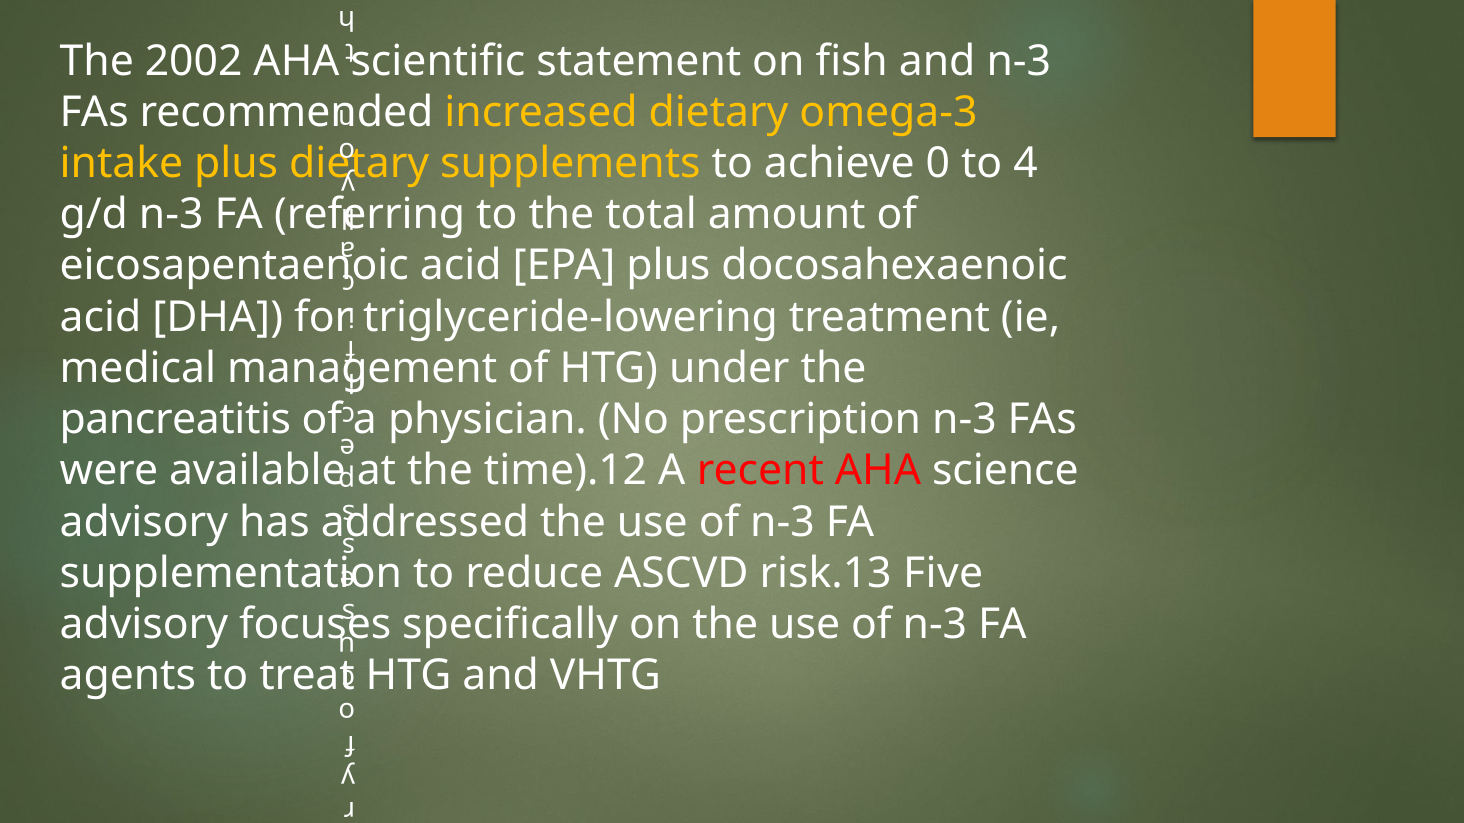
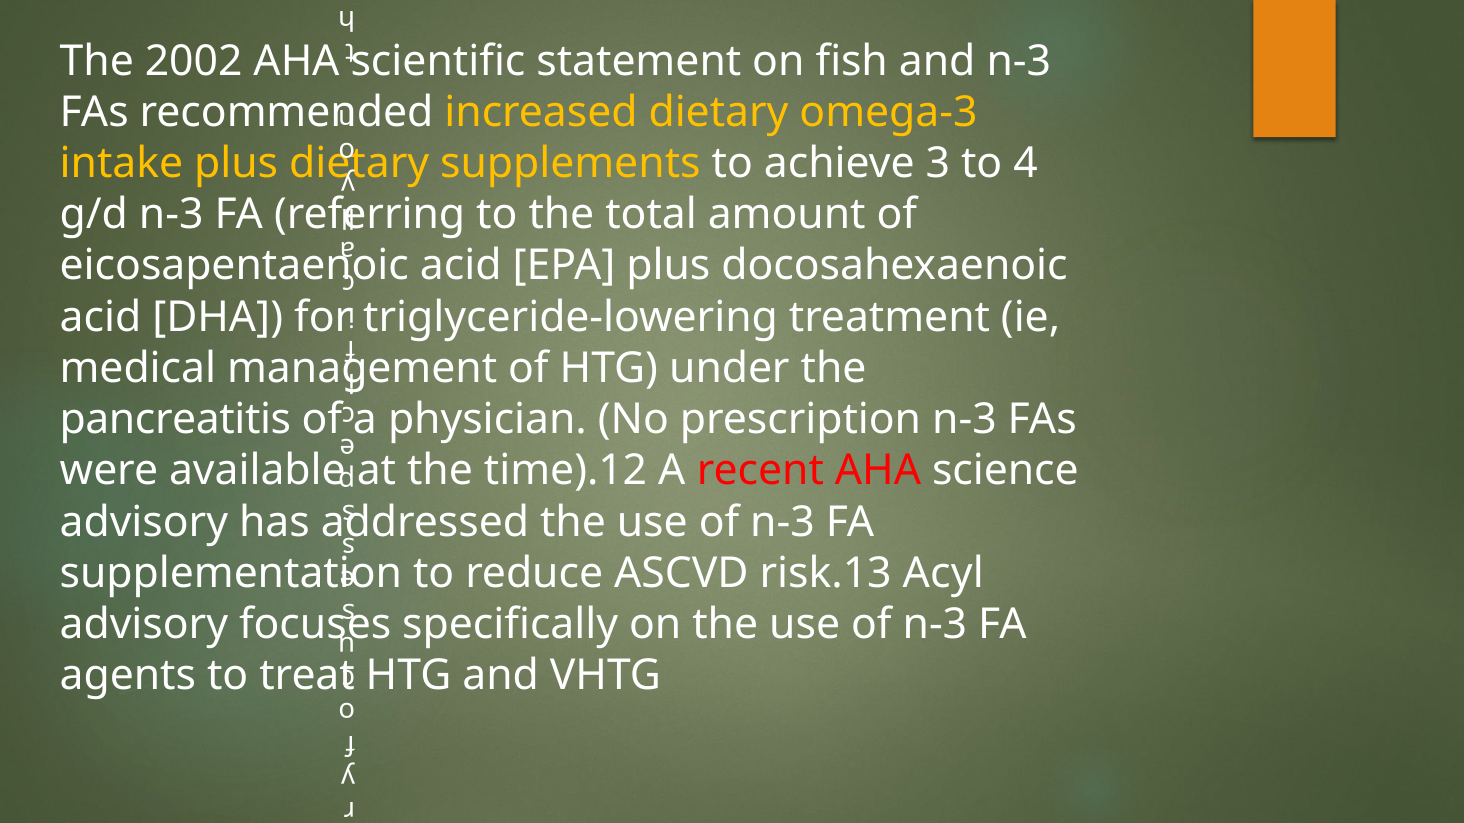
achieve 0: 0 -> 3
Five: Five -> Acyl
